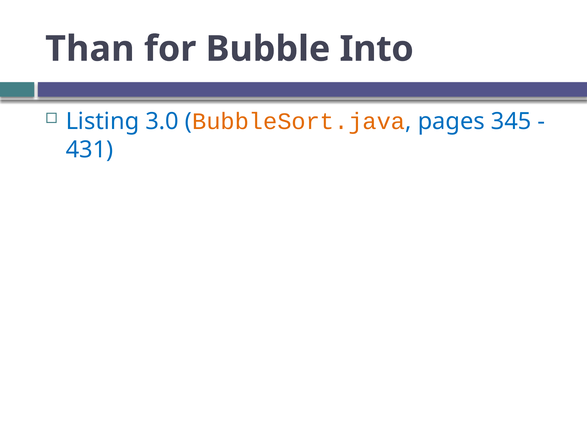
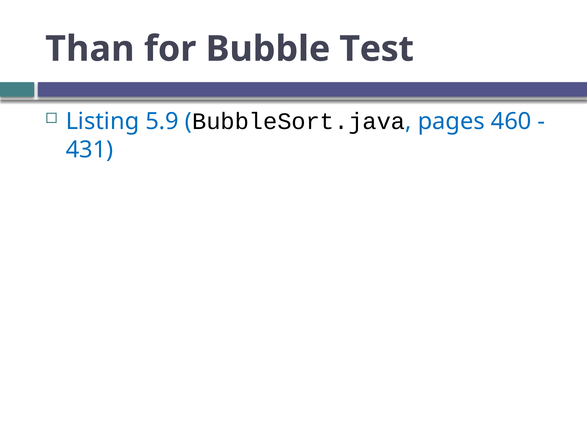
Into: Into -> Test
3.0: 3.0 -> 5.9
BubbleSort.java colour: orange -> black
345: 345 -> 460
